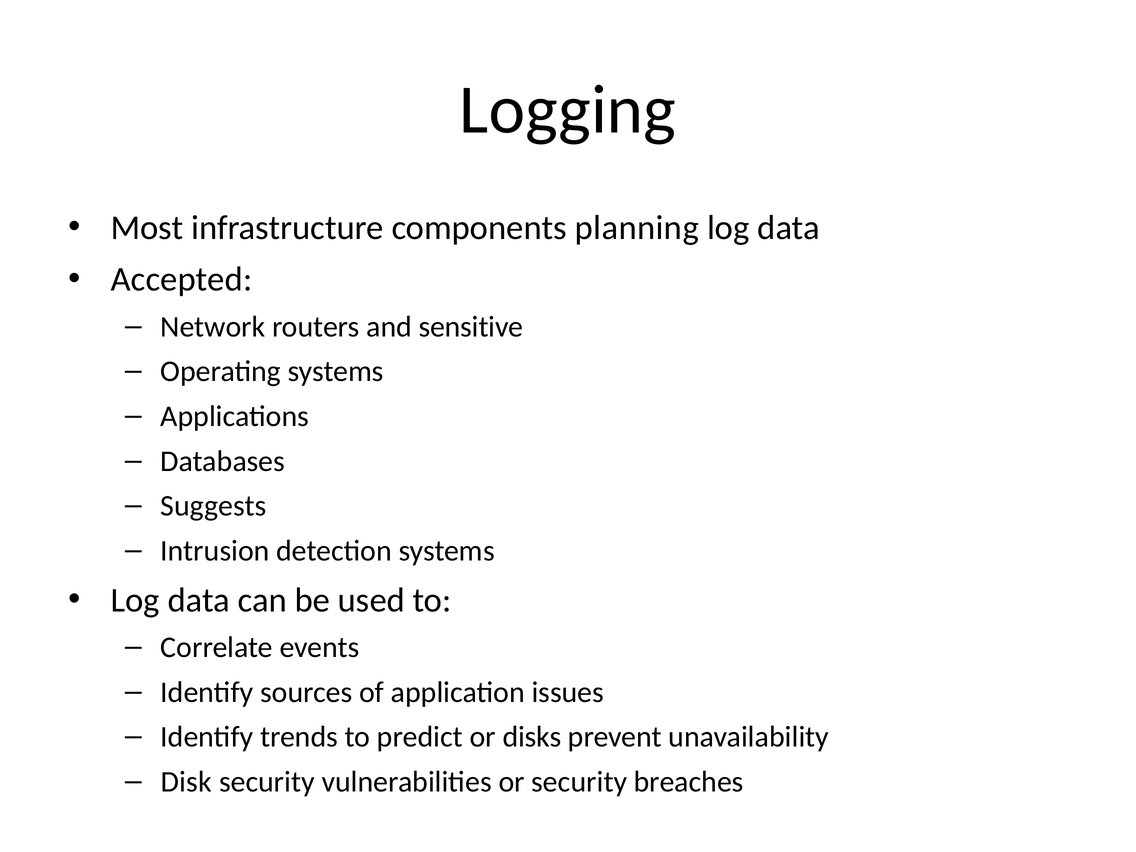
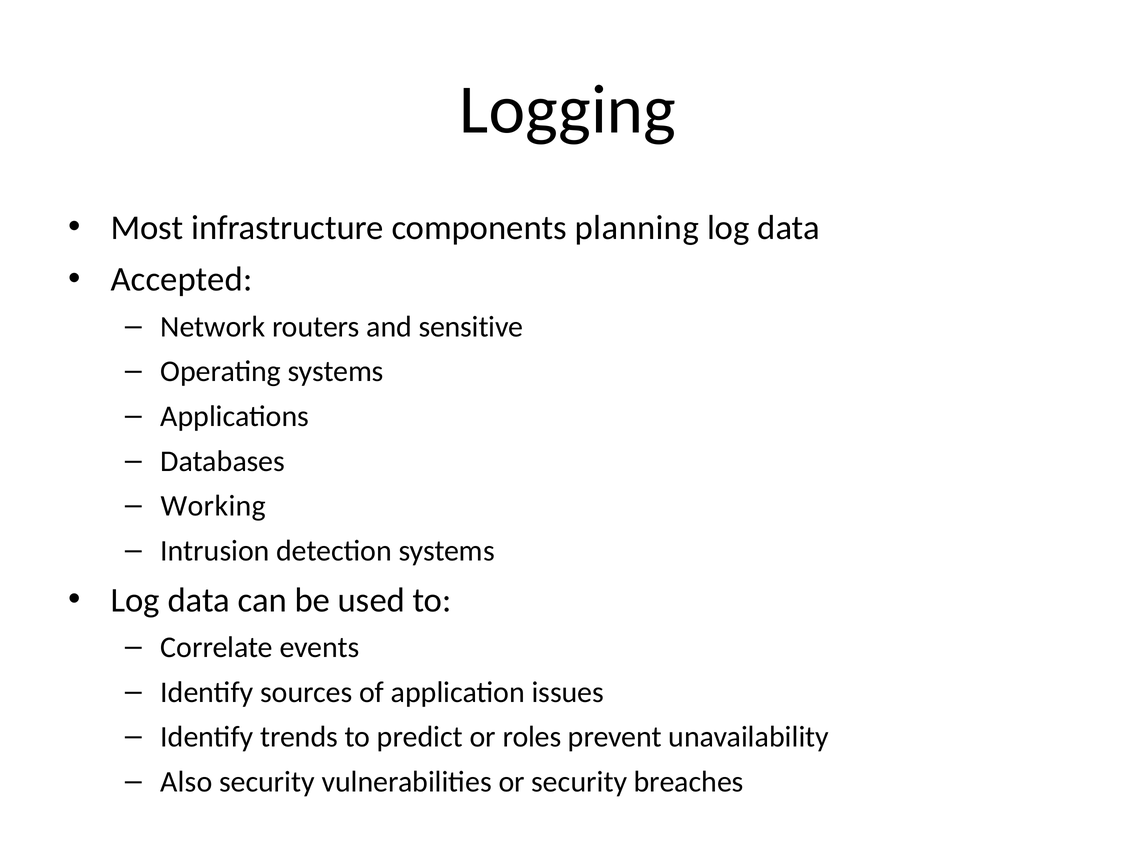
Suggests: Suggests -> Working
disks: disks -> roles
Disk: Disk -> Also
